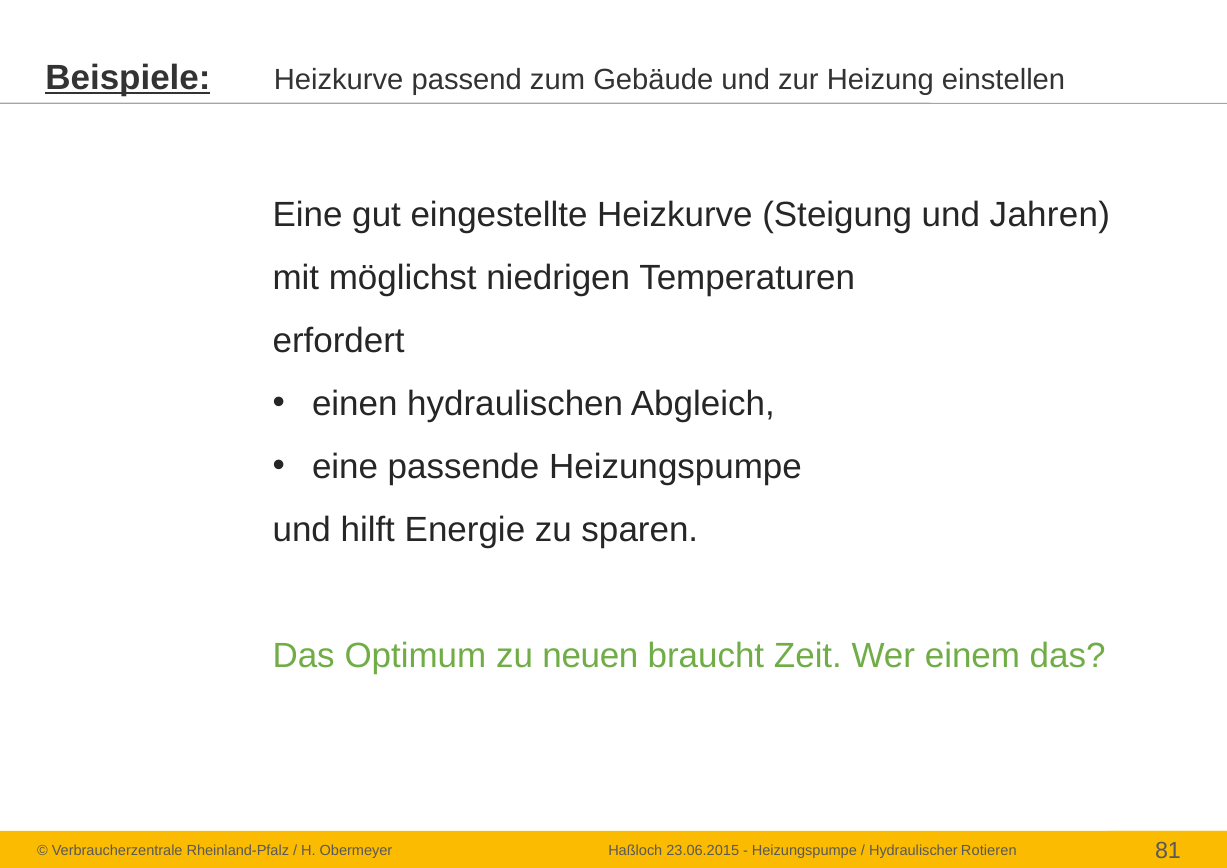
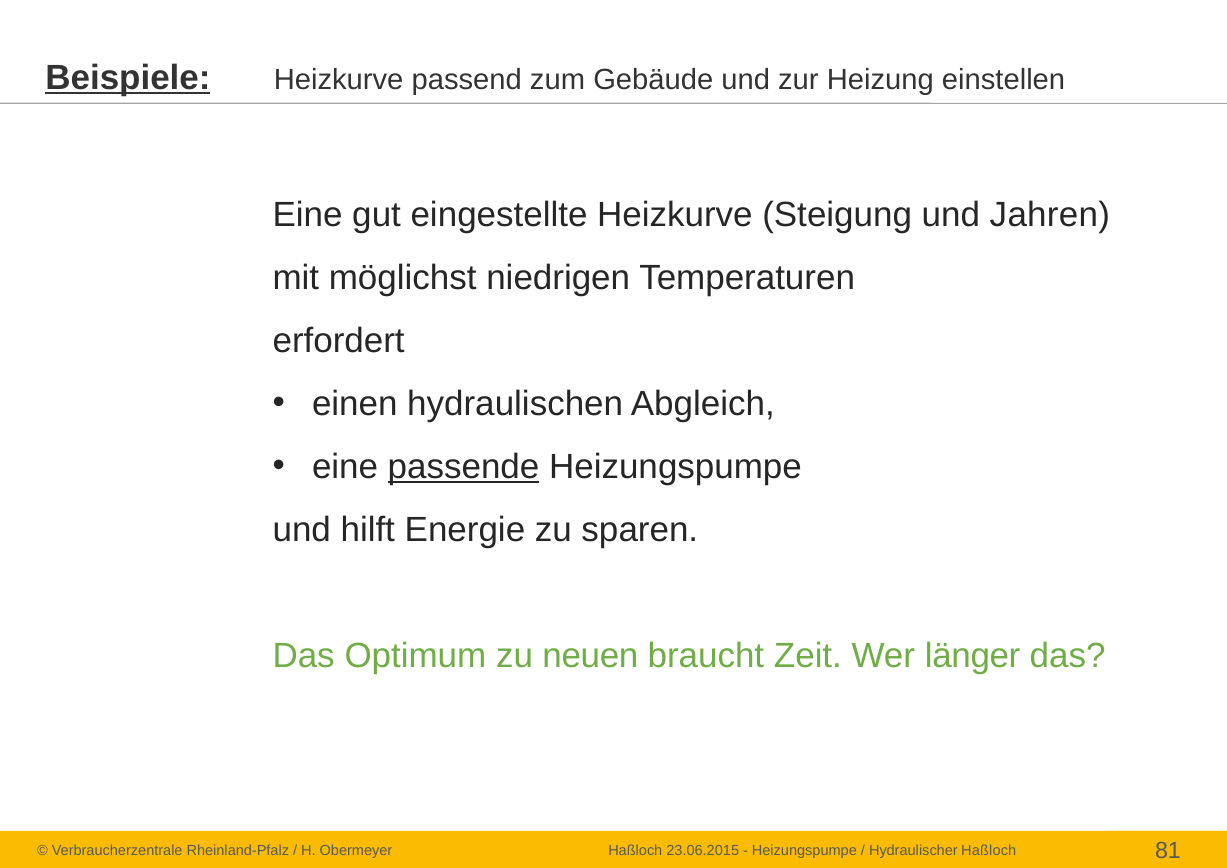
passende underline: none -> present
einem: einem -> länger
Rotieren at (989, 850): Rotieren -> Haßloch
